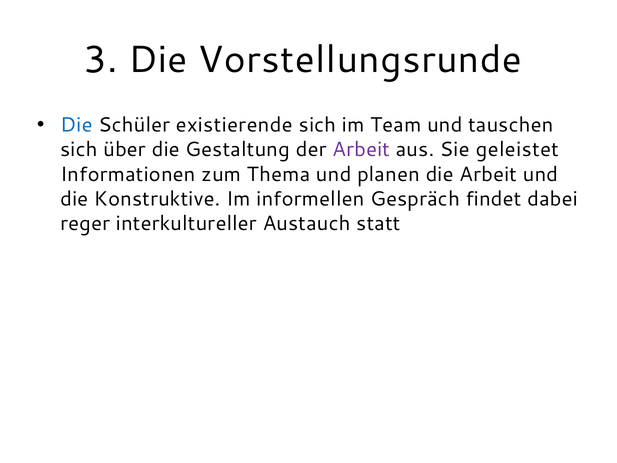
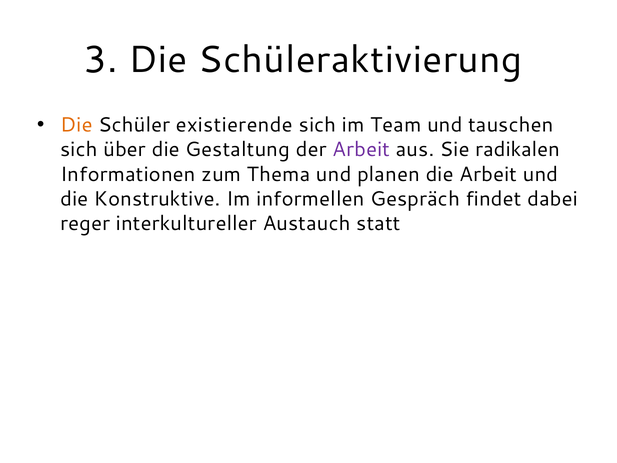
Vorstellungsrunde: Vorstellungsrunde -> Schüleraktivierung
Die at (76, 125) colour: blue -> orange
geleistet: geleistet -> radikalen
